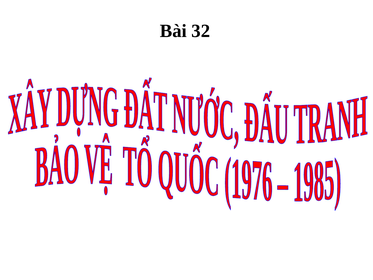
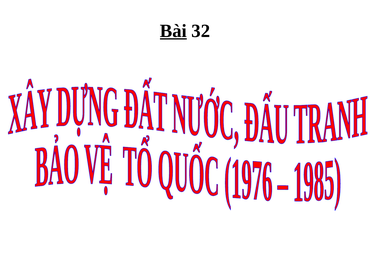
Bài underline: none -> present
